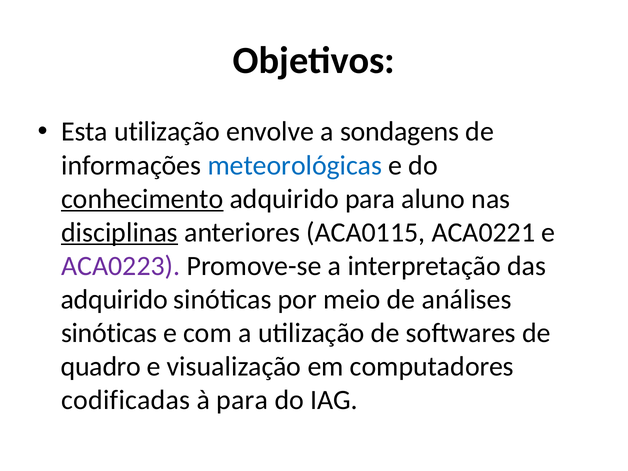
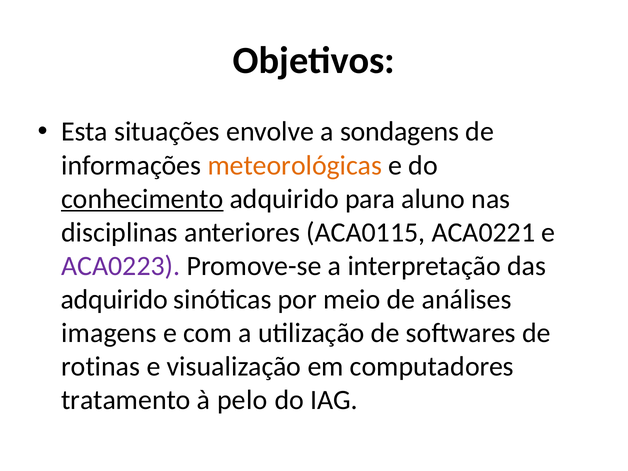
Esta utilização: utilização -> situações
meteorológicas colour: blue -> orange
disciplinas underline: present -> none
sinóticas at (109, 333): sinóticas -> imagens
quadro: quadro -> rotinas
codificadas: codificadas -> tratamento
à para: para -> pelo
